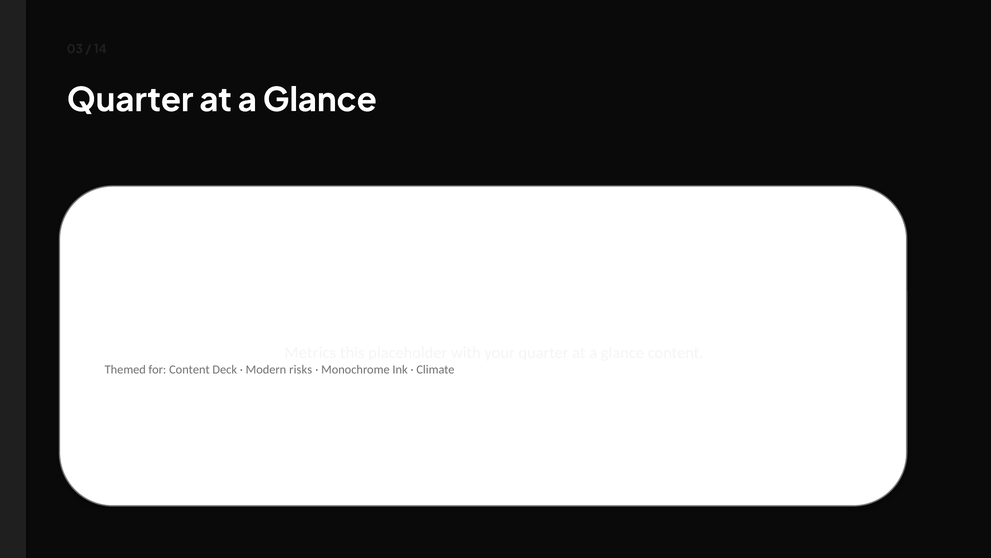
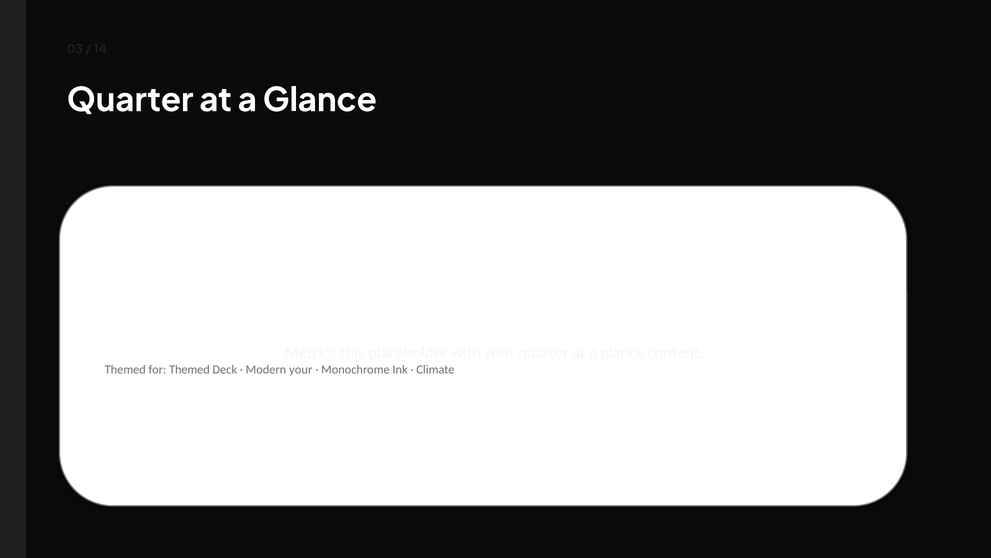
for Content: Content -> Themed
Modern risks: risks -> your
